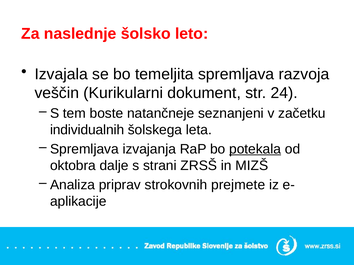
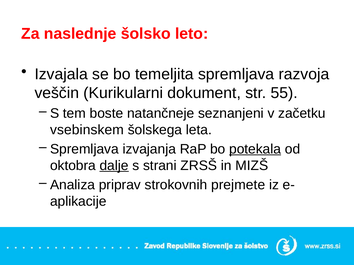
24: 24 -> 55
individualnih: individualnih -> vsebinskem
dalje underline: none -> present
